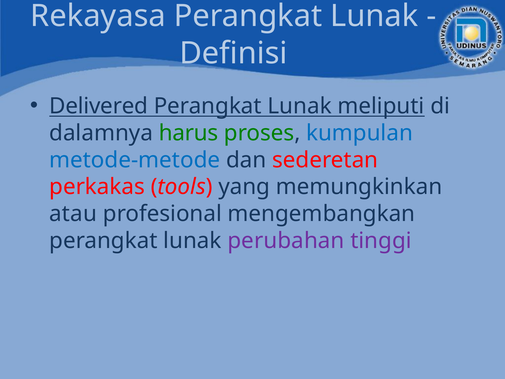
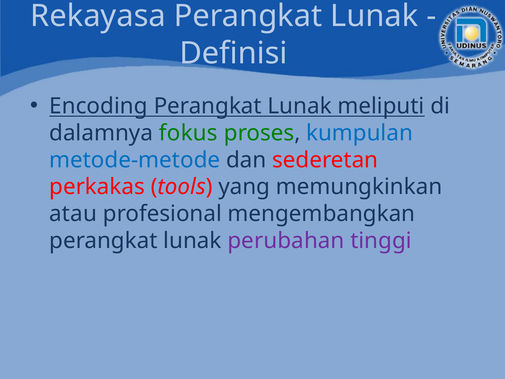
Delivered: Delivered -> Encoding
harus: harus -> fokus
